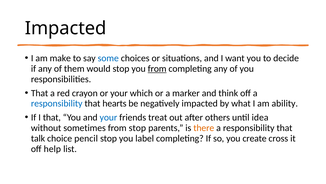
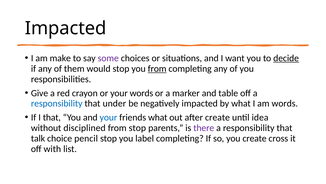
some colour: blue -> purple
decide underline: none -> present
That at (40, 93): That -> Give
your which: which -> words
think: think -> table
hearts: hearts -> under
am ability: ability -> words
friends treat: treat -> what
after others: others -> create
sometimes: sometimes -> disciplined
there colour: orange -> purple
help: help -> with
